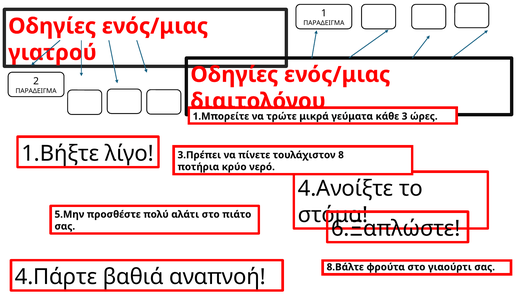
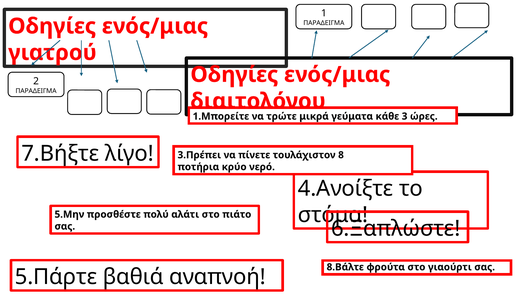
1.Βήξτε: 1.Βήξτε -> 7.Βήξτε
4.Πάρτε: 4.Πάρτε -> 5.Πάρτε
